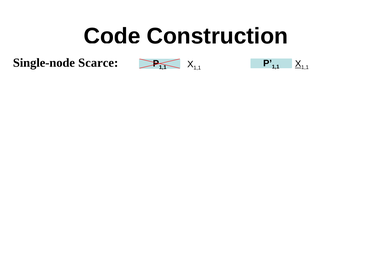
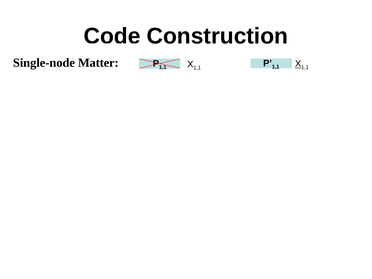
Scarce: Scarce -> Matter
